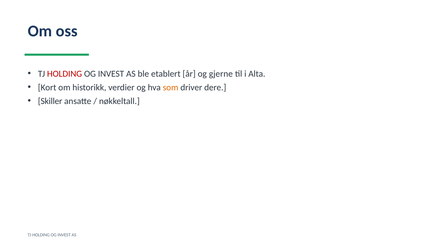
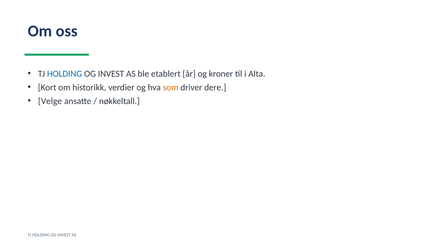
HOLDING at (65, 74) colour: red -> blue
gjerne: gjerne -> kroner
Skiller: Skiller -> Velge
